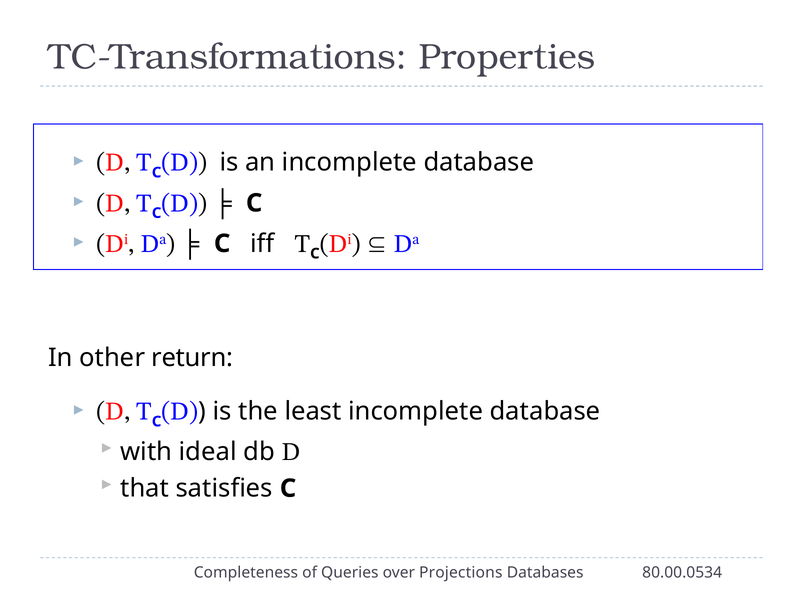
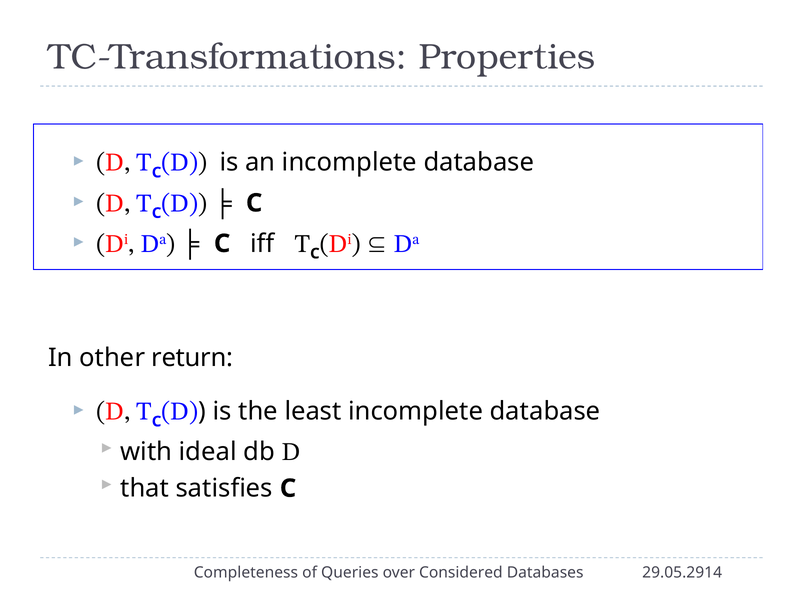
Projections: Projections -> Considered
80.00.0534: 80.00.0534 -> 29.05.2914
